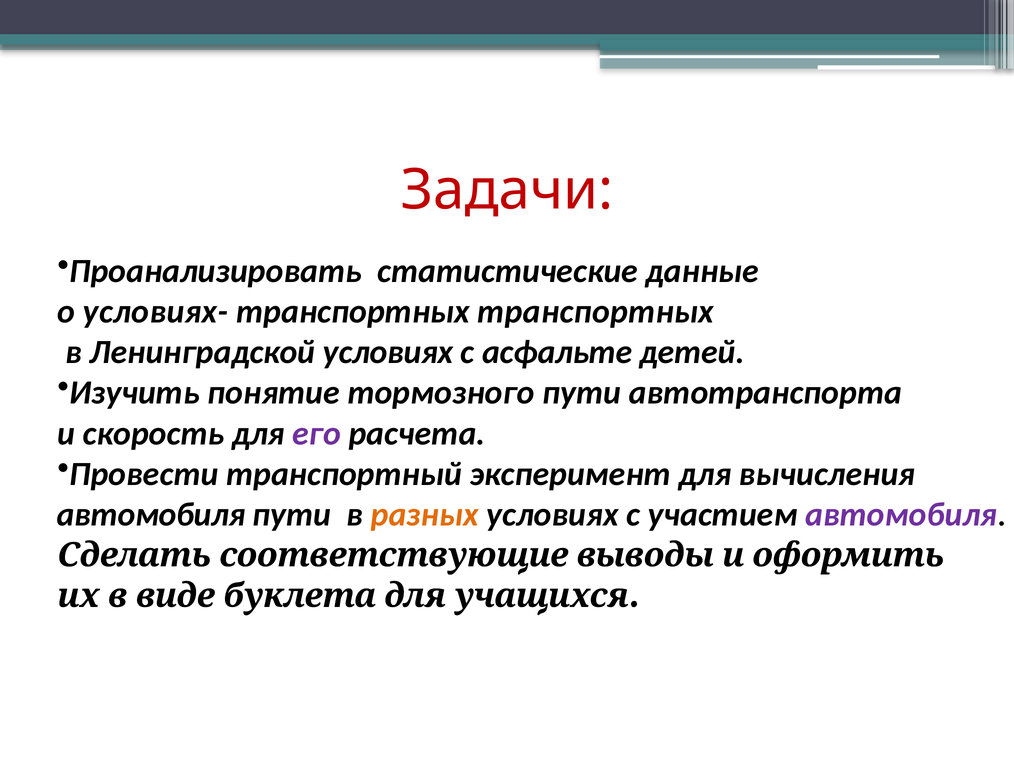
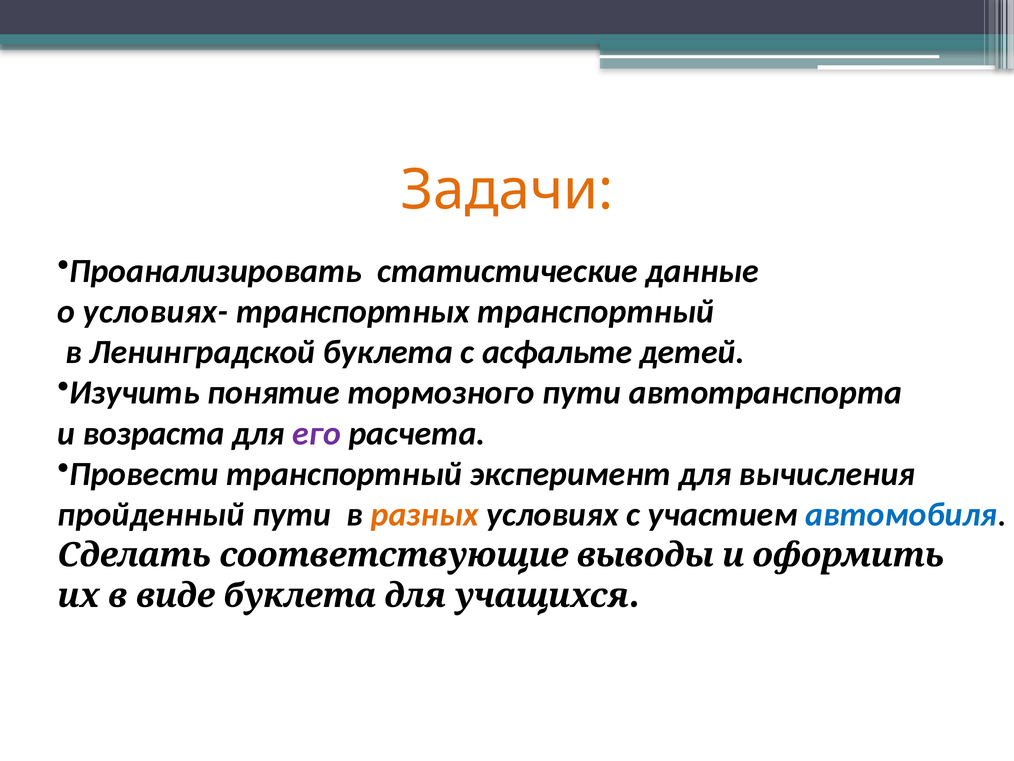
Задачи colour: red -> orange
транспортных транспортных: транспортных -> транспортный
Ленинградской условиях: условиях -> буклета
скорость: скорость -> возраста
автомобиля at (151, 514): автомобиля -> пройденный
автомобиля at (901, 514) colour: purple -> blue
